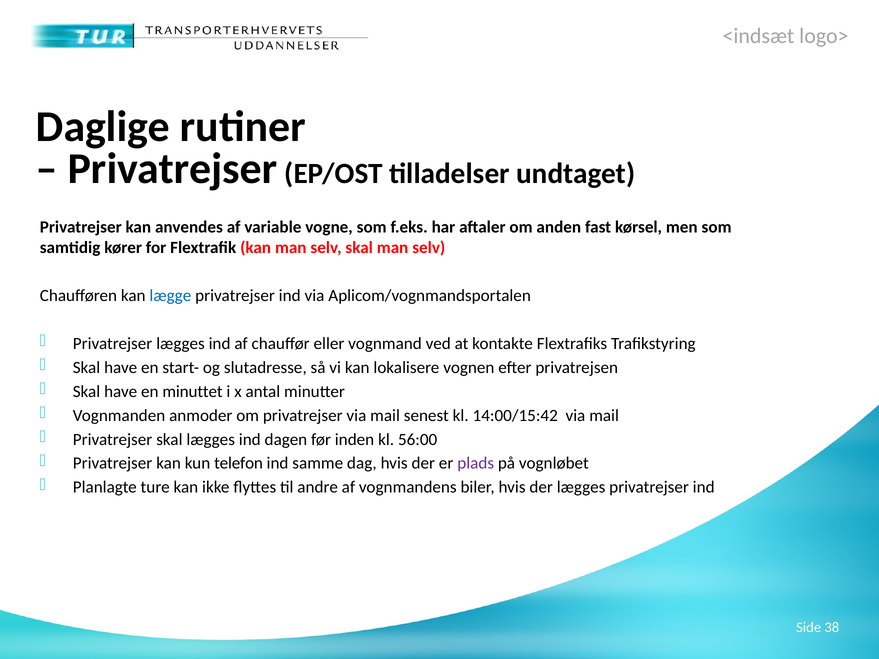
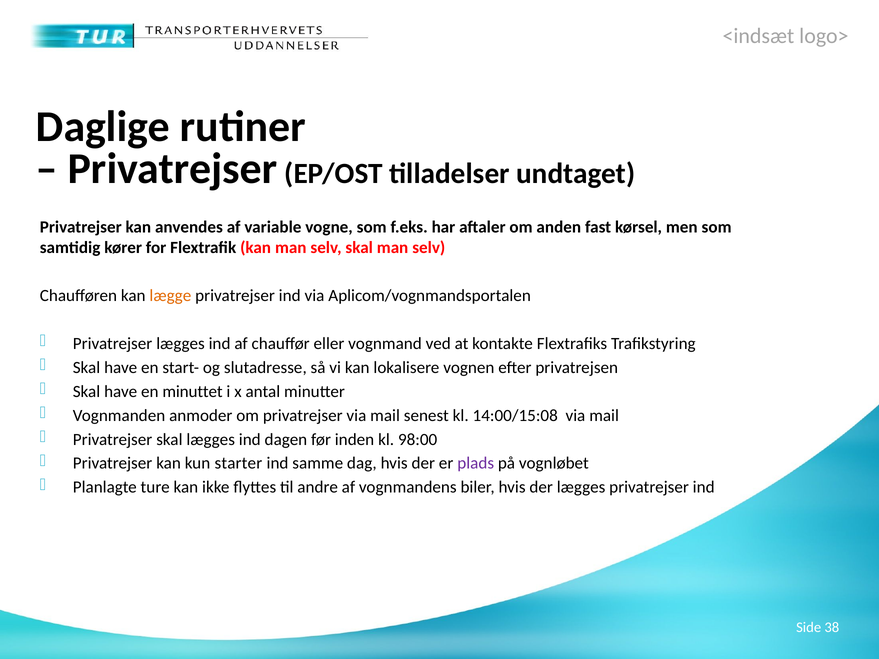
lægge colour: blue -> orange
14:00/15:42: 14:00/15:42 -> 14:00/15:08
56:00: 56:00 -> 98:00
telefon: telefon -> starter
